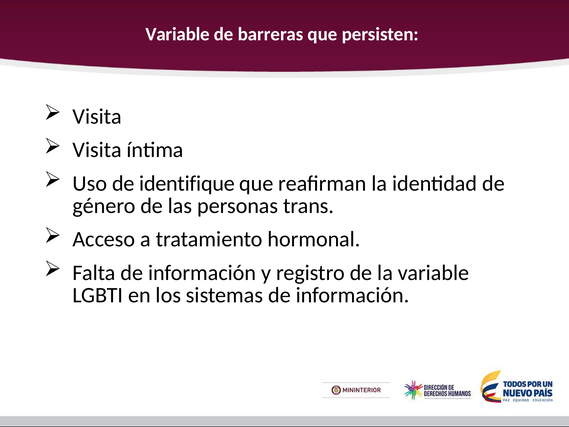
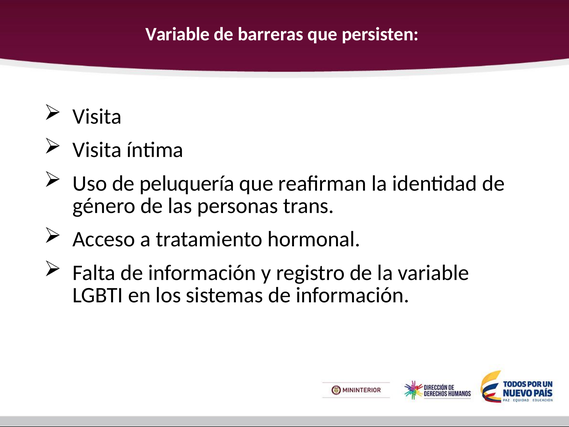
identifique: identifique -> peluquería
